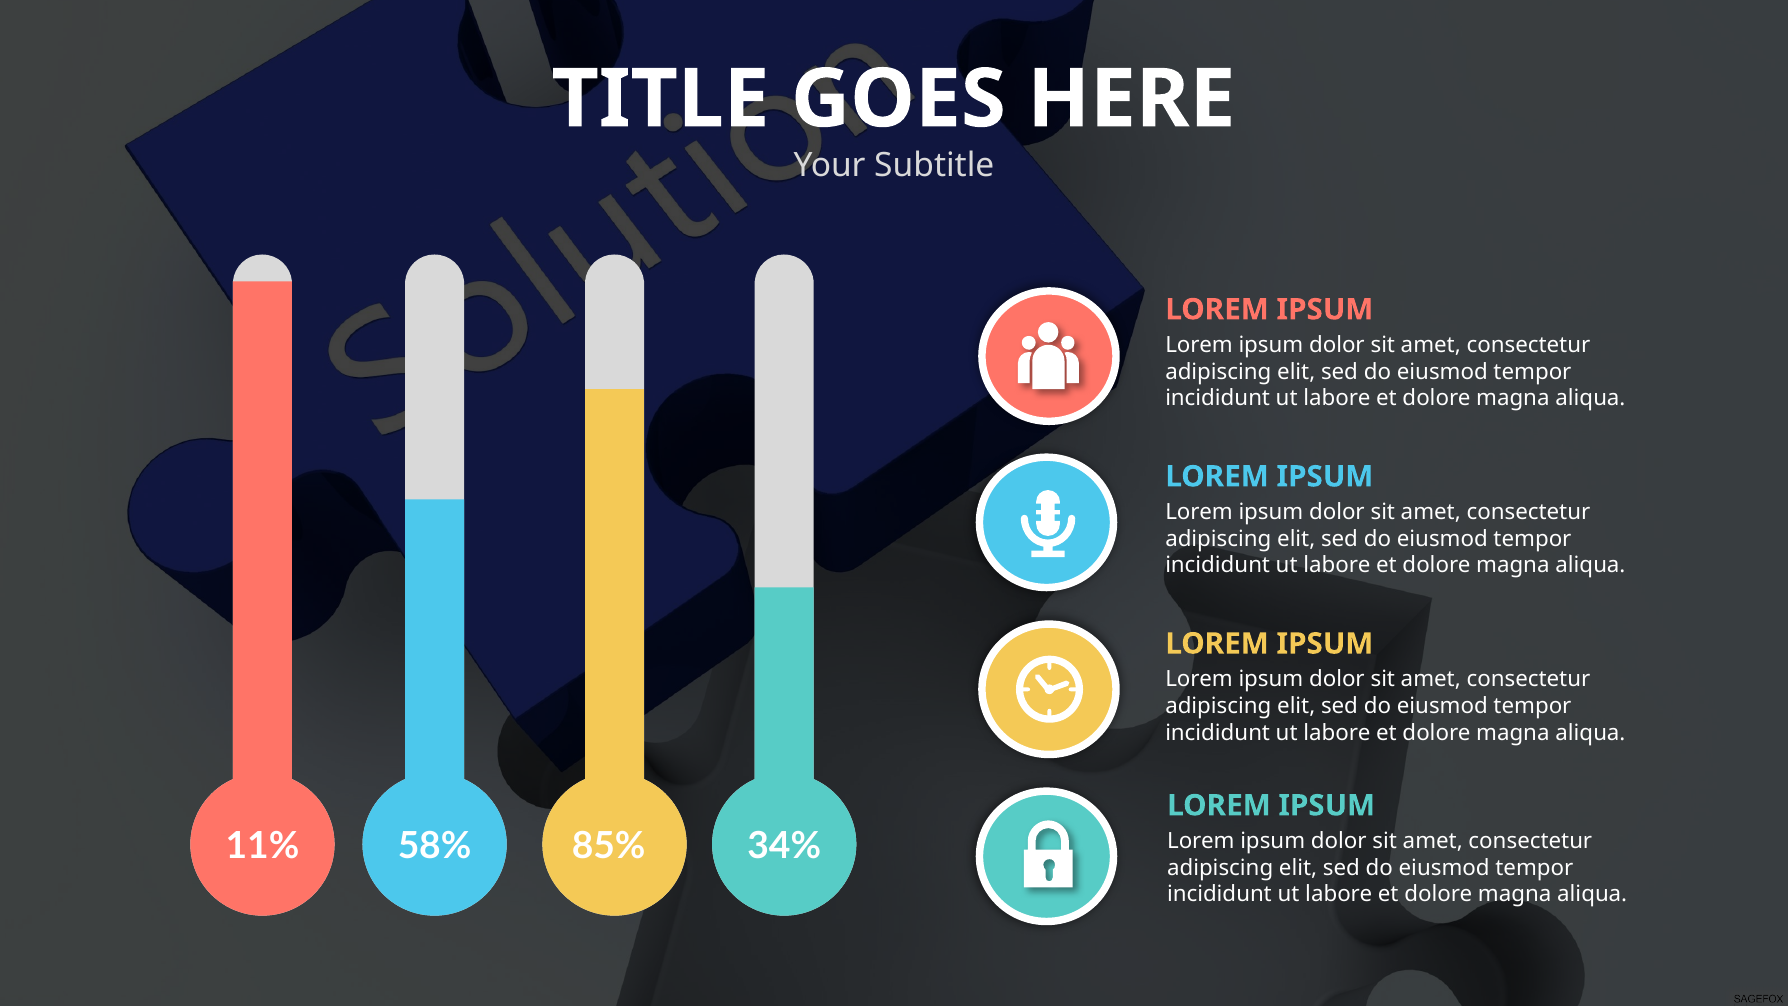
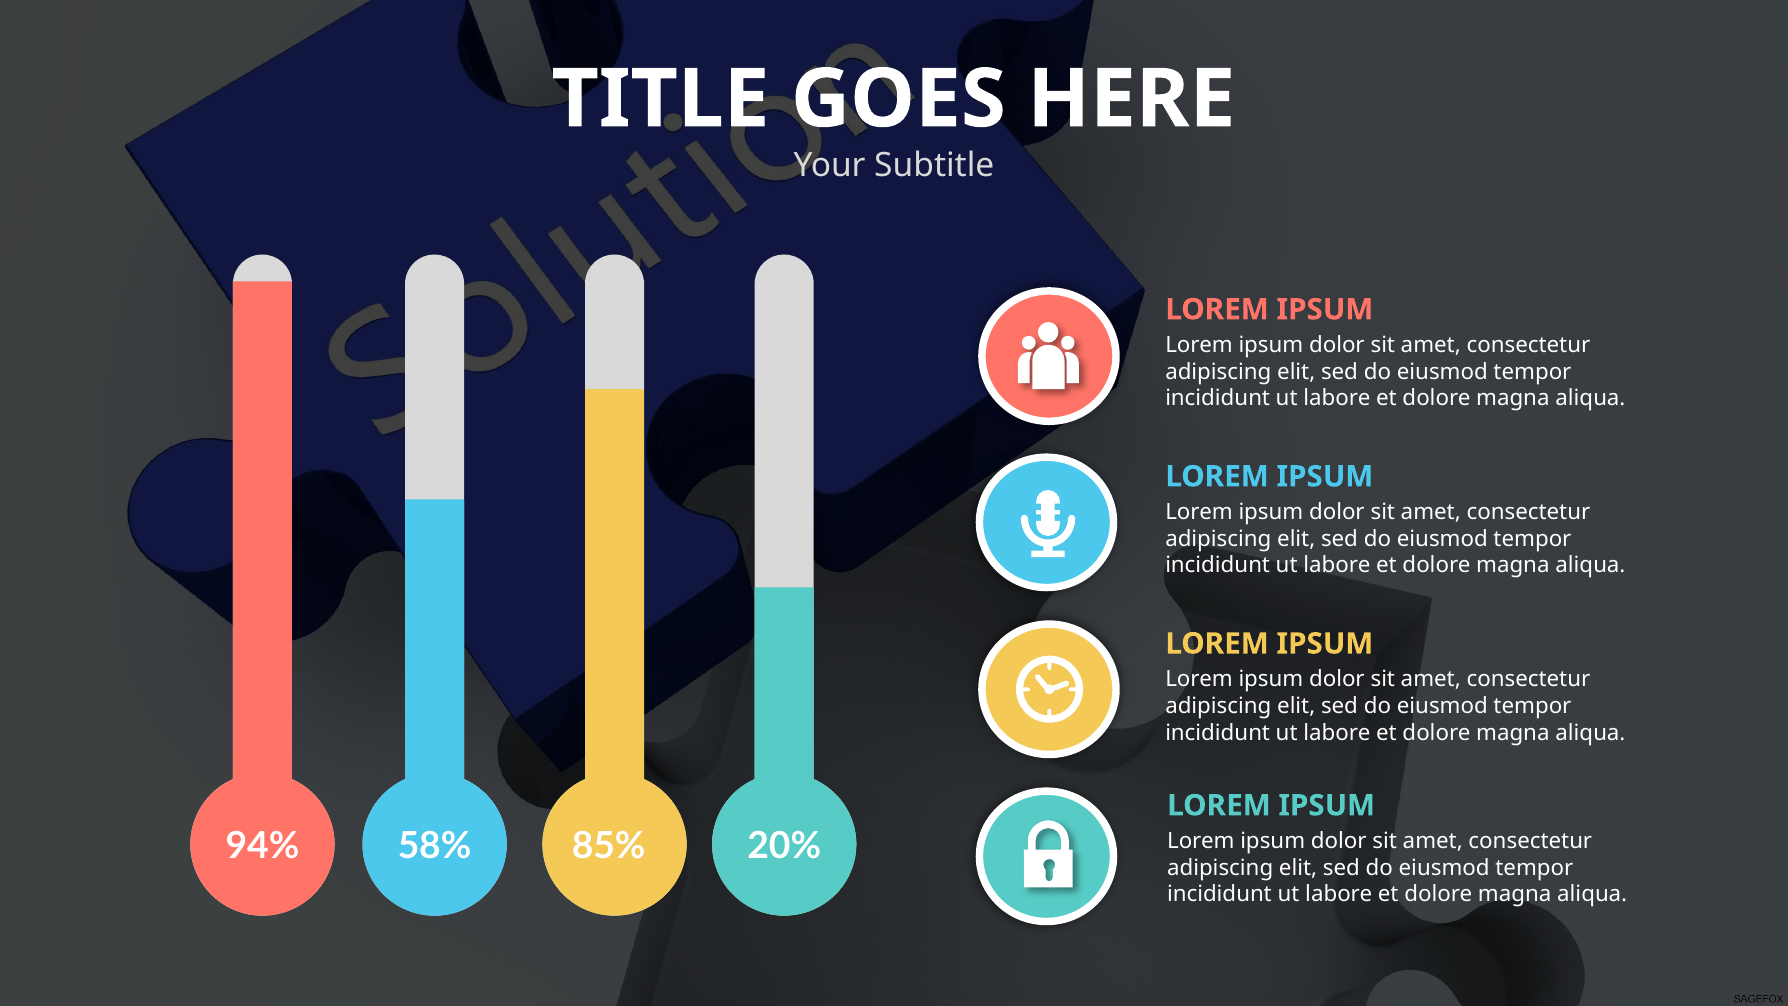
11%: 11% -> 94%
34%: 34% -> 20%
